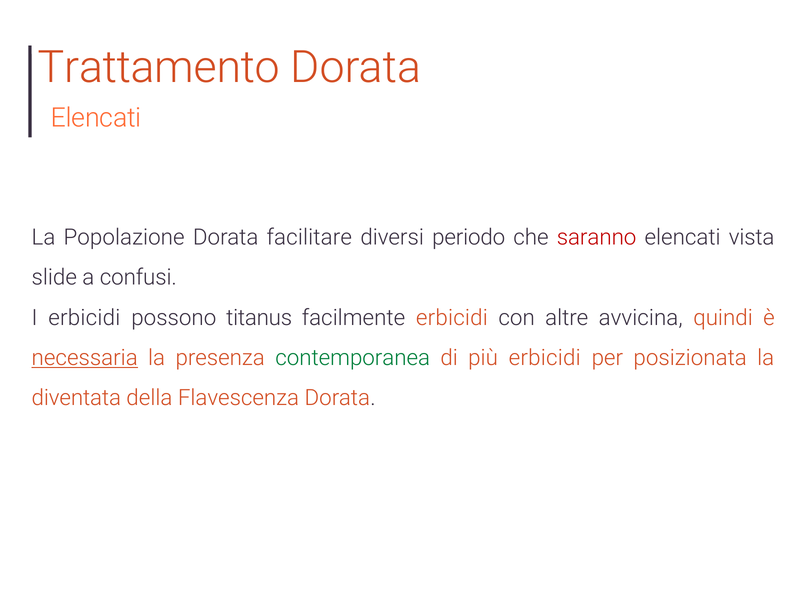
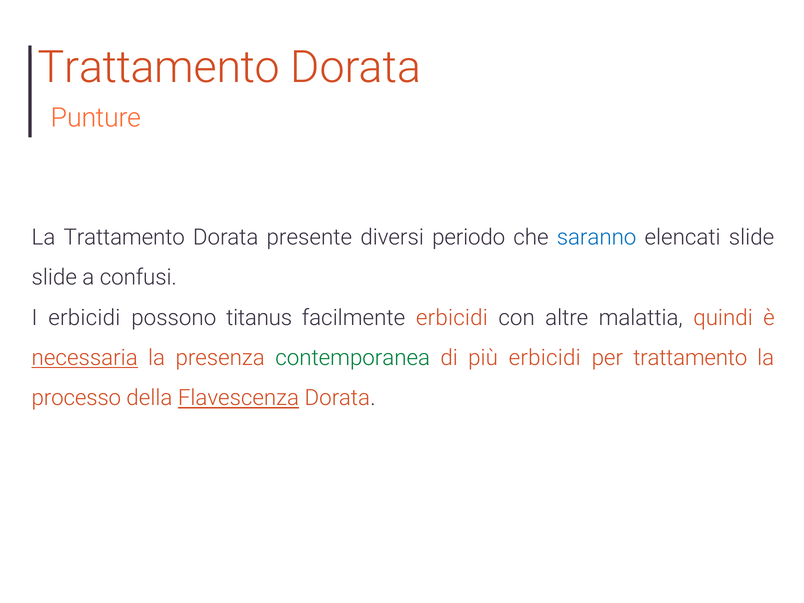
Elencati at (96, 118): Elencati -> Punture
La Popolazione: Popolazione -> Trattamento
facilitare: facilitare -> presente
saranno colour: red -> blue
elencati vista: vista -> slide
avvicina: avvicina -> malattia
per posizionata: posizionata -> trattamento
diventata: diventata -> processo
Flavescenza underline: none -> present
